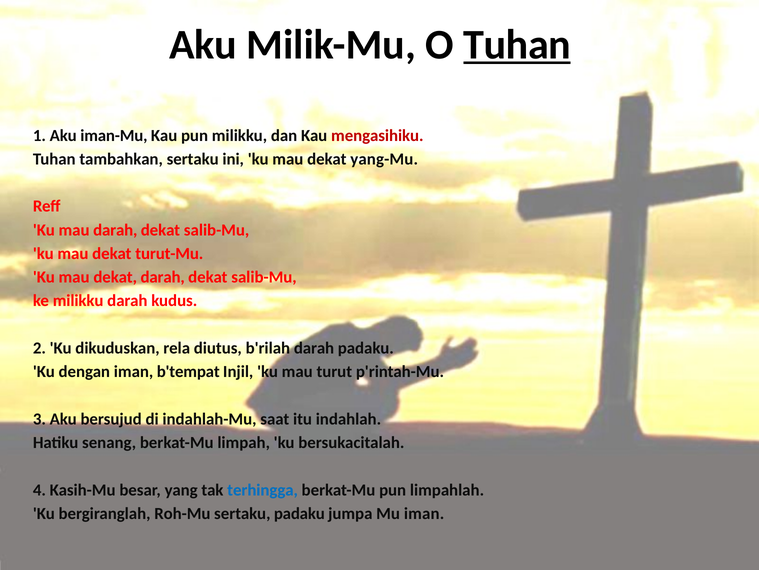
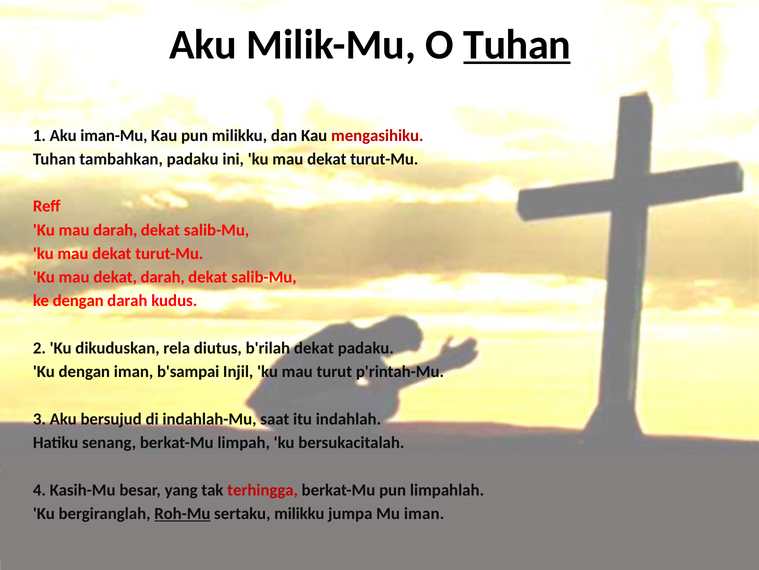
tambahkan sertaku: sertaku -> padaku
yang-Mu at (384, 159): yang-Mu -> turut-Mu
ke milikku: milikku -> dengan
b'rilah darah: darah -> dekat
b'tempat: b'tempat -> b'sampai
terhingga colour: blue -> red
Roh-Mu underline: none -> present
sertaku padaku: padaku -> milikku
